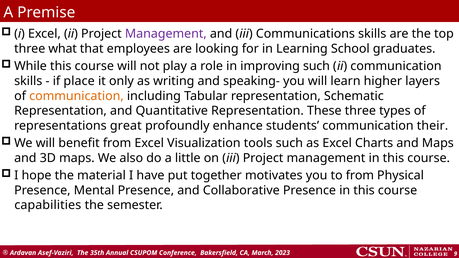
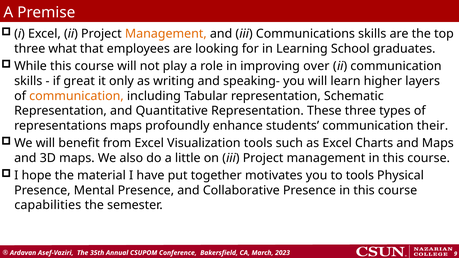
Management at (166, 34) colour: purple -> orange
improving such: such -> over
place: place -> great
representations great: great -> maps
to from: from -> tools
